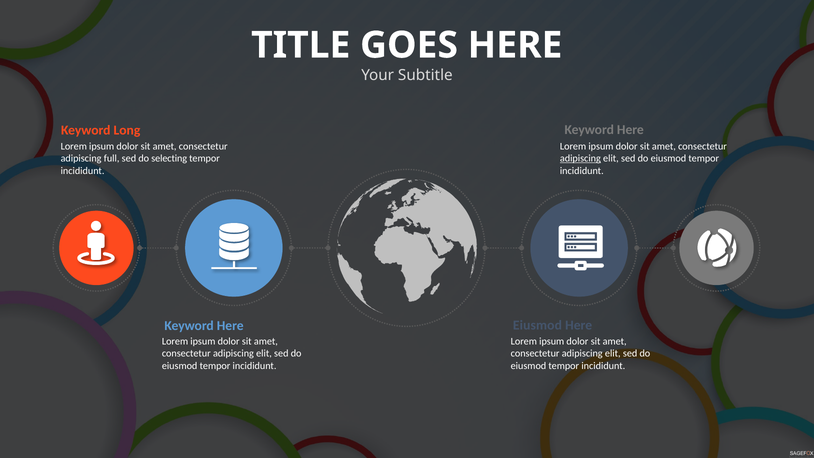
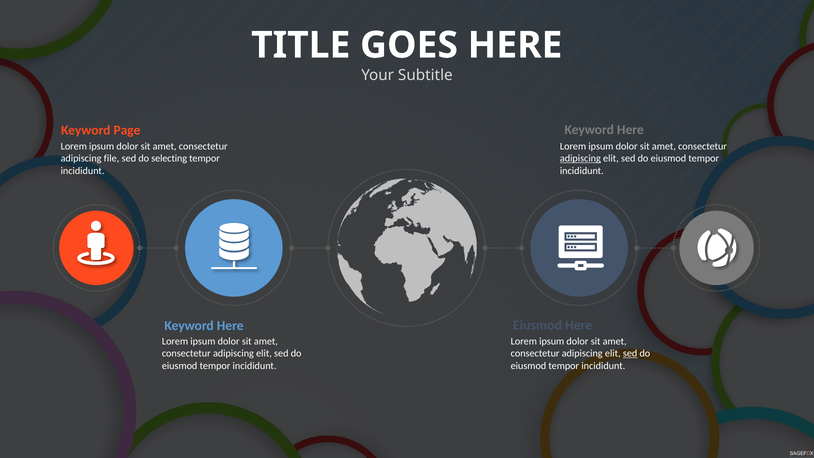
Long: Long -> Page
full: full -> file
sed at (630, 353) underline: none -> present
